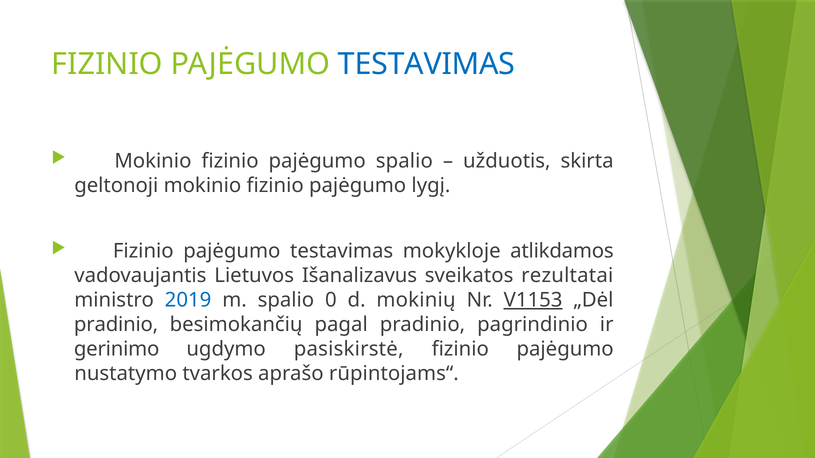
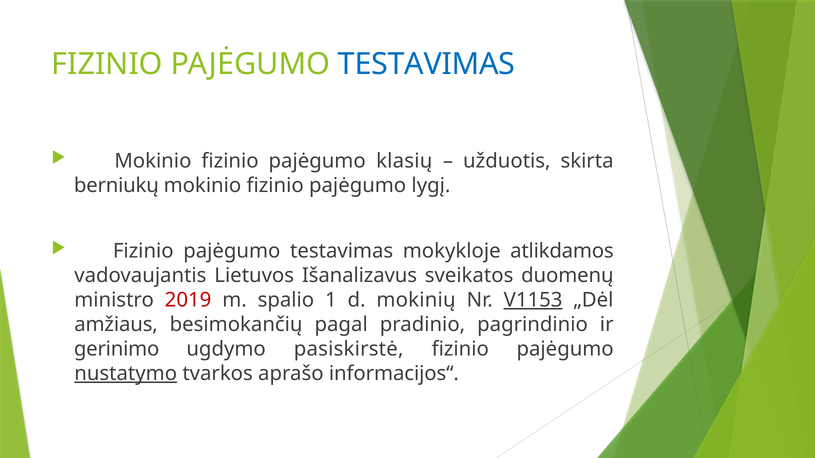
pajėgumo spalio: spalio -> klasių
geltonoji: geltonoji -> berniukų
rezultatai: rezultatai -> duomenų
2019 colour: blue -> red
0: 0 -> 1
pradinio at (116, 325): pradinio -> amžiaus
nustatymo underline: none -> present
rūpintojams“: rūpintojams“ -> informacijos“
